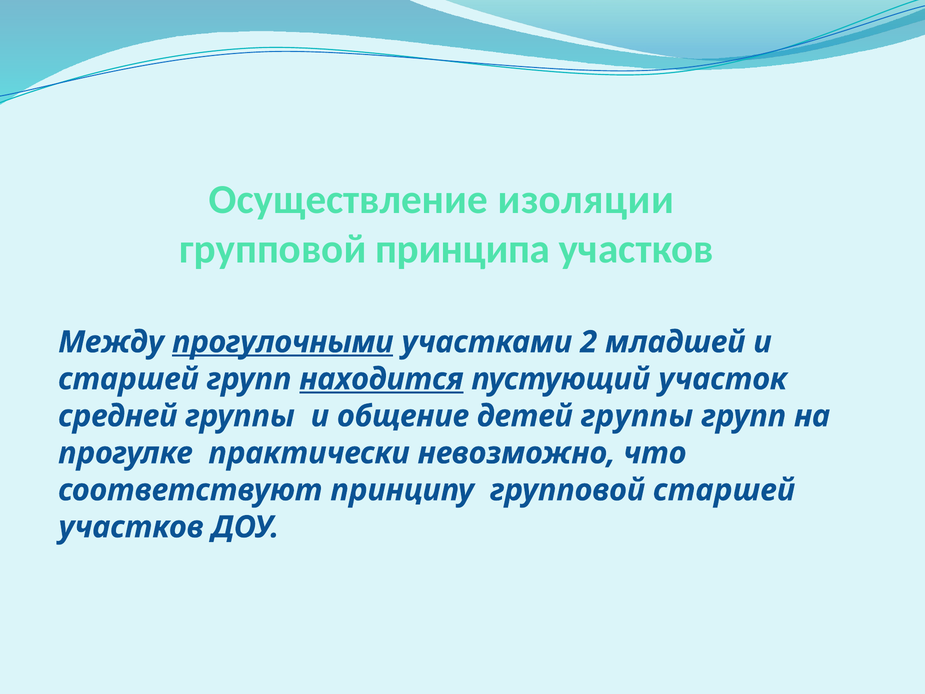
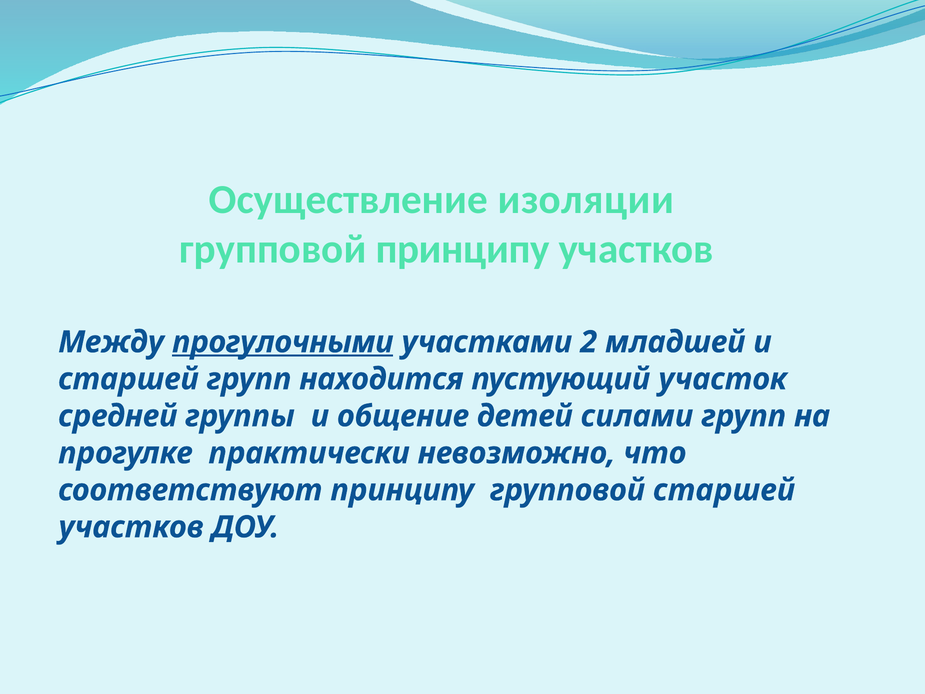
групповой принципа: принципа -> принципу
находится underline: present -> none
детей группы: группы -> силами
